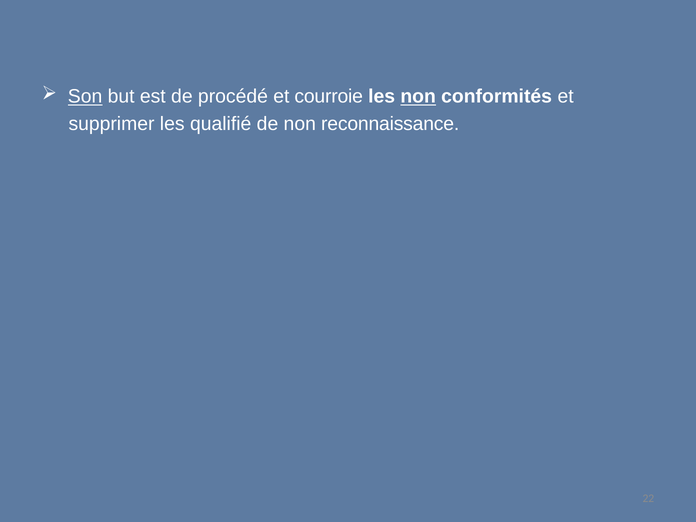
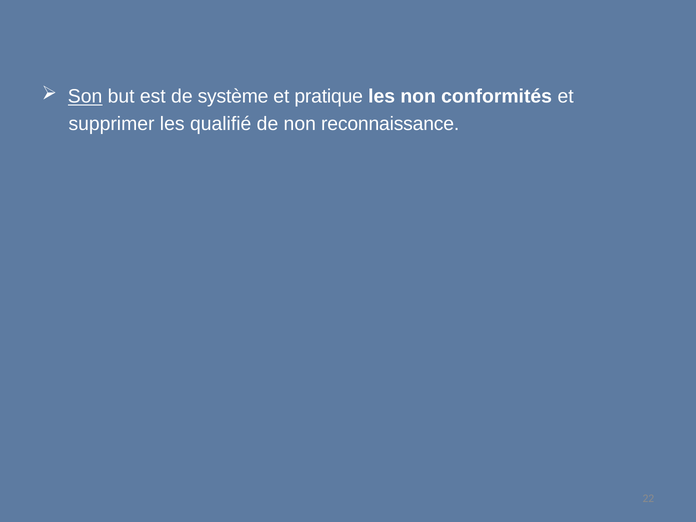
procédé: procédé -> système
courroie: courroie -> pratique
non at (418, 97) underline: present -> none
